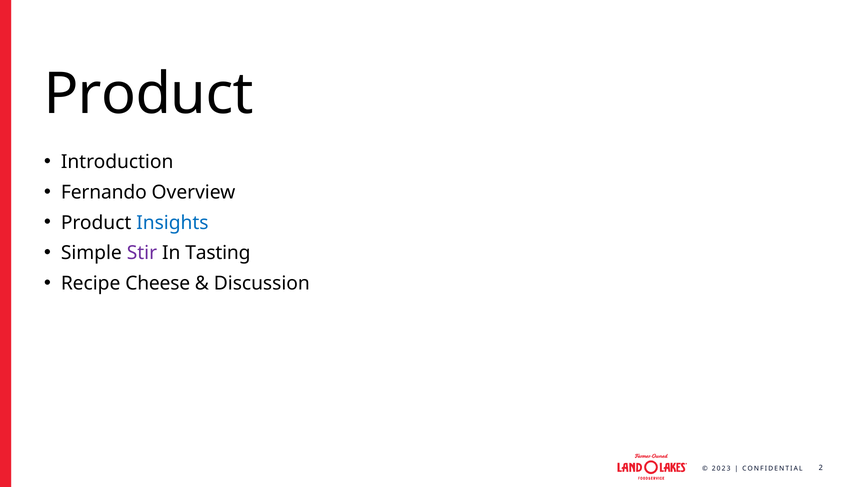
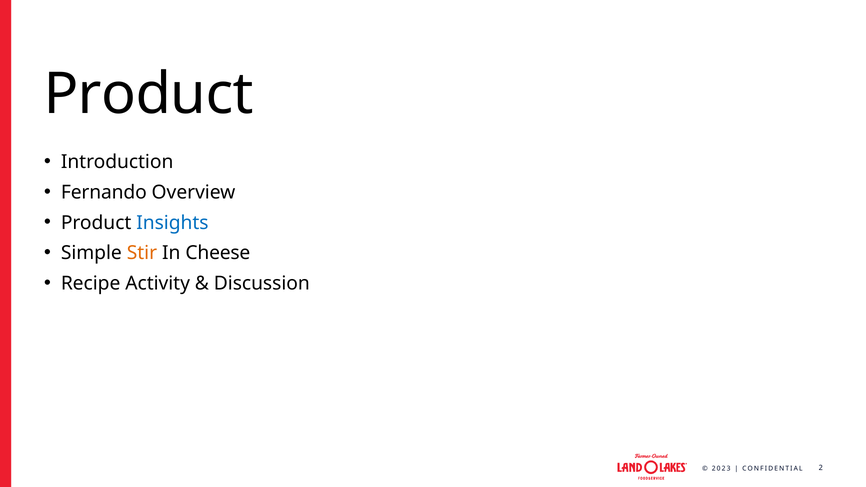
Stir colour: purple -> orange
Tasting: Tasting -> Cheese
Cheese: Cheese -> Activity
